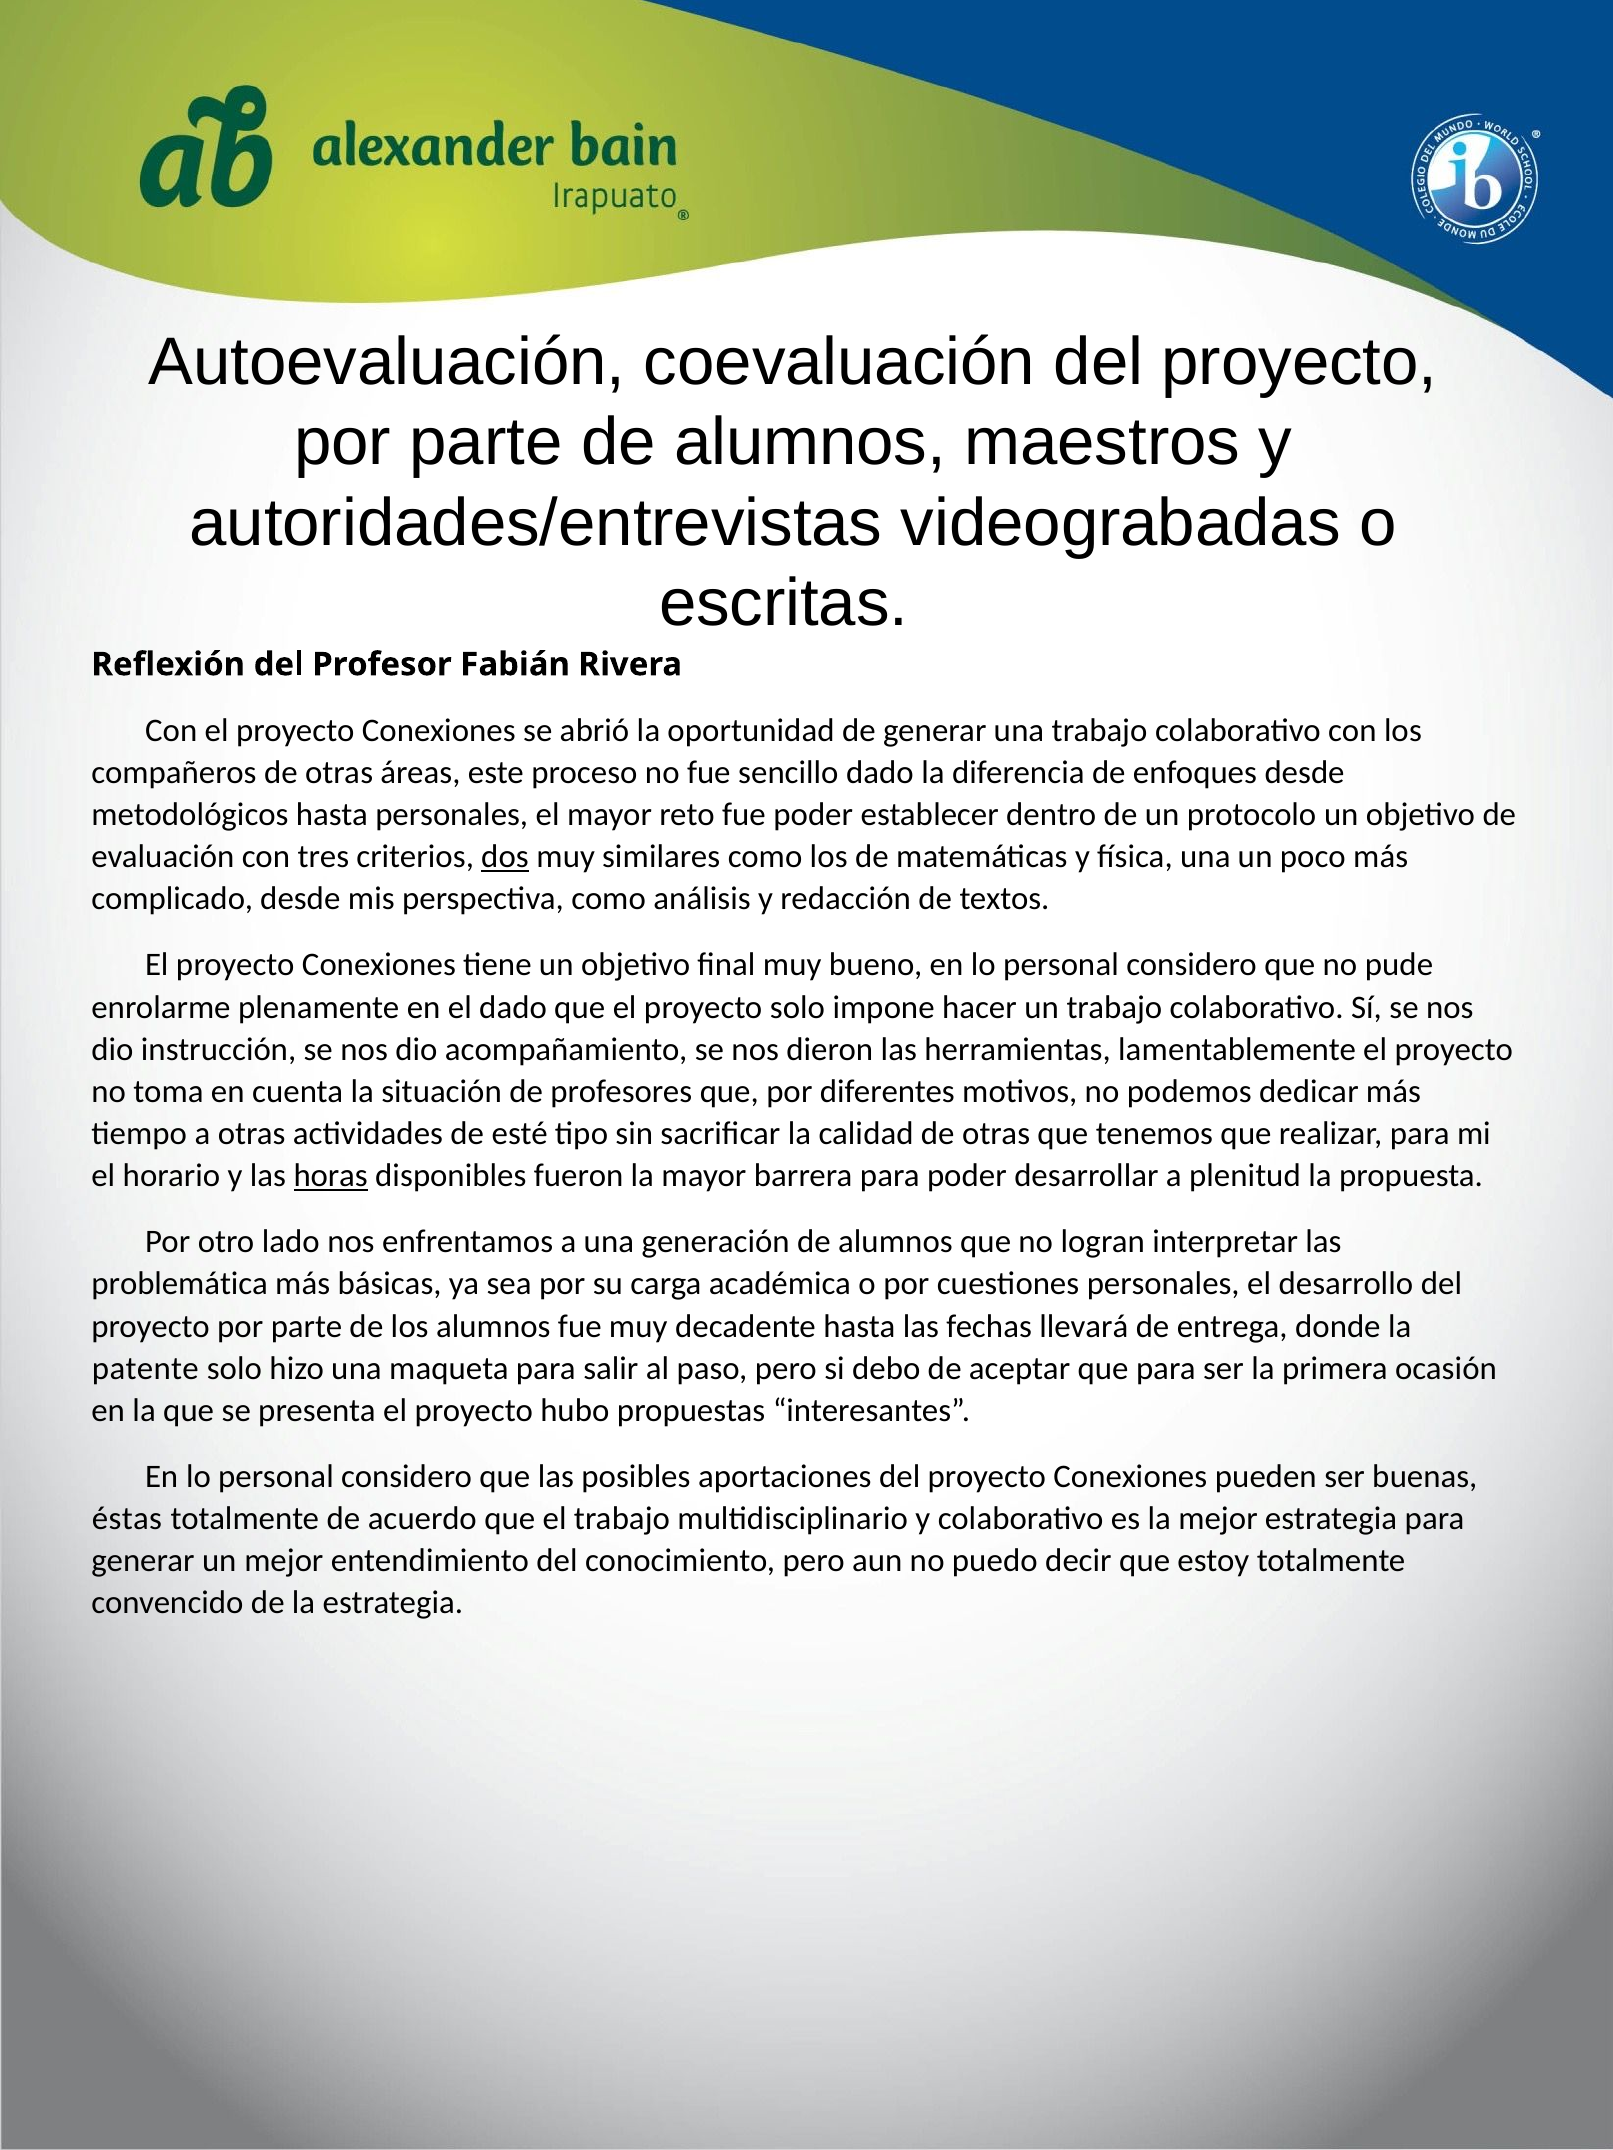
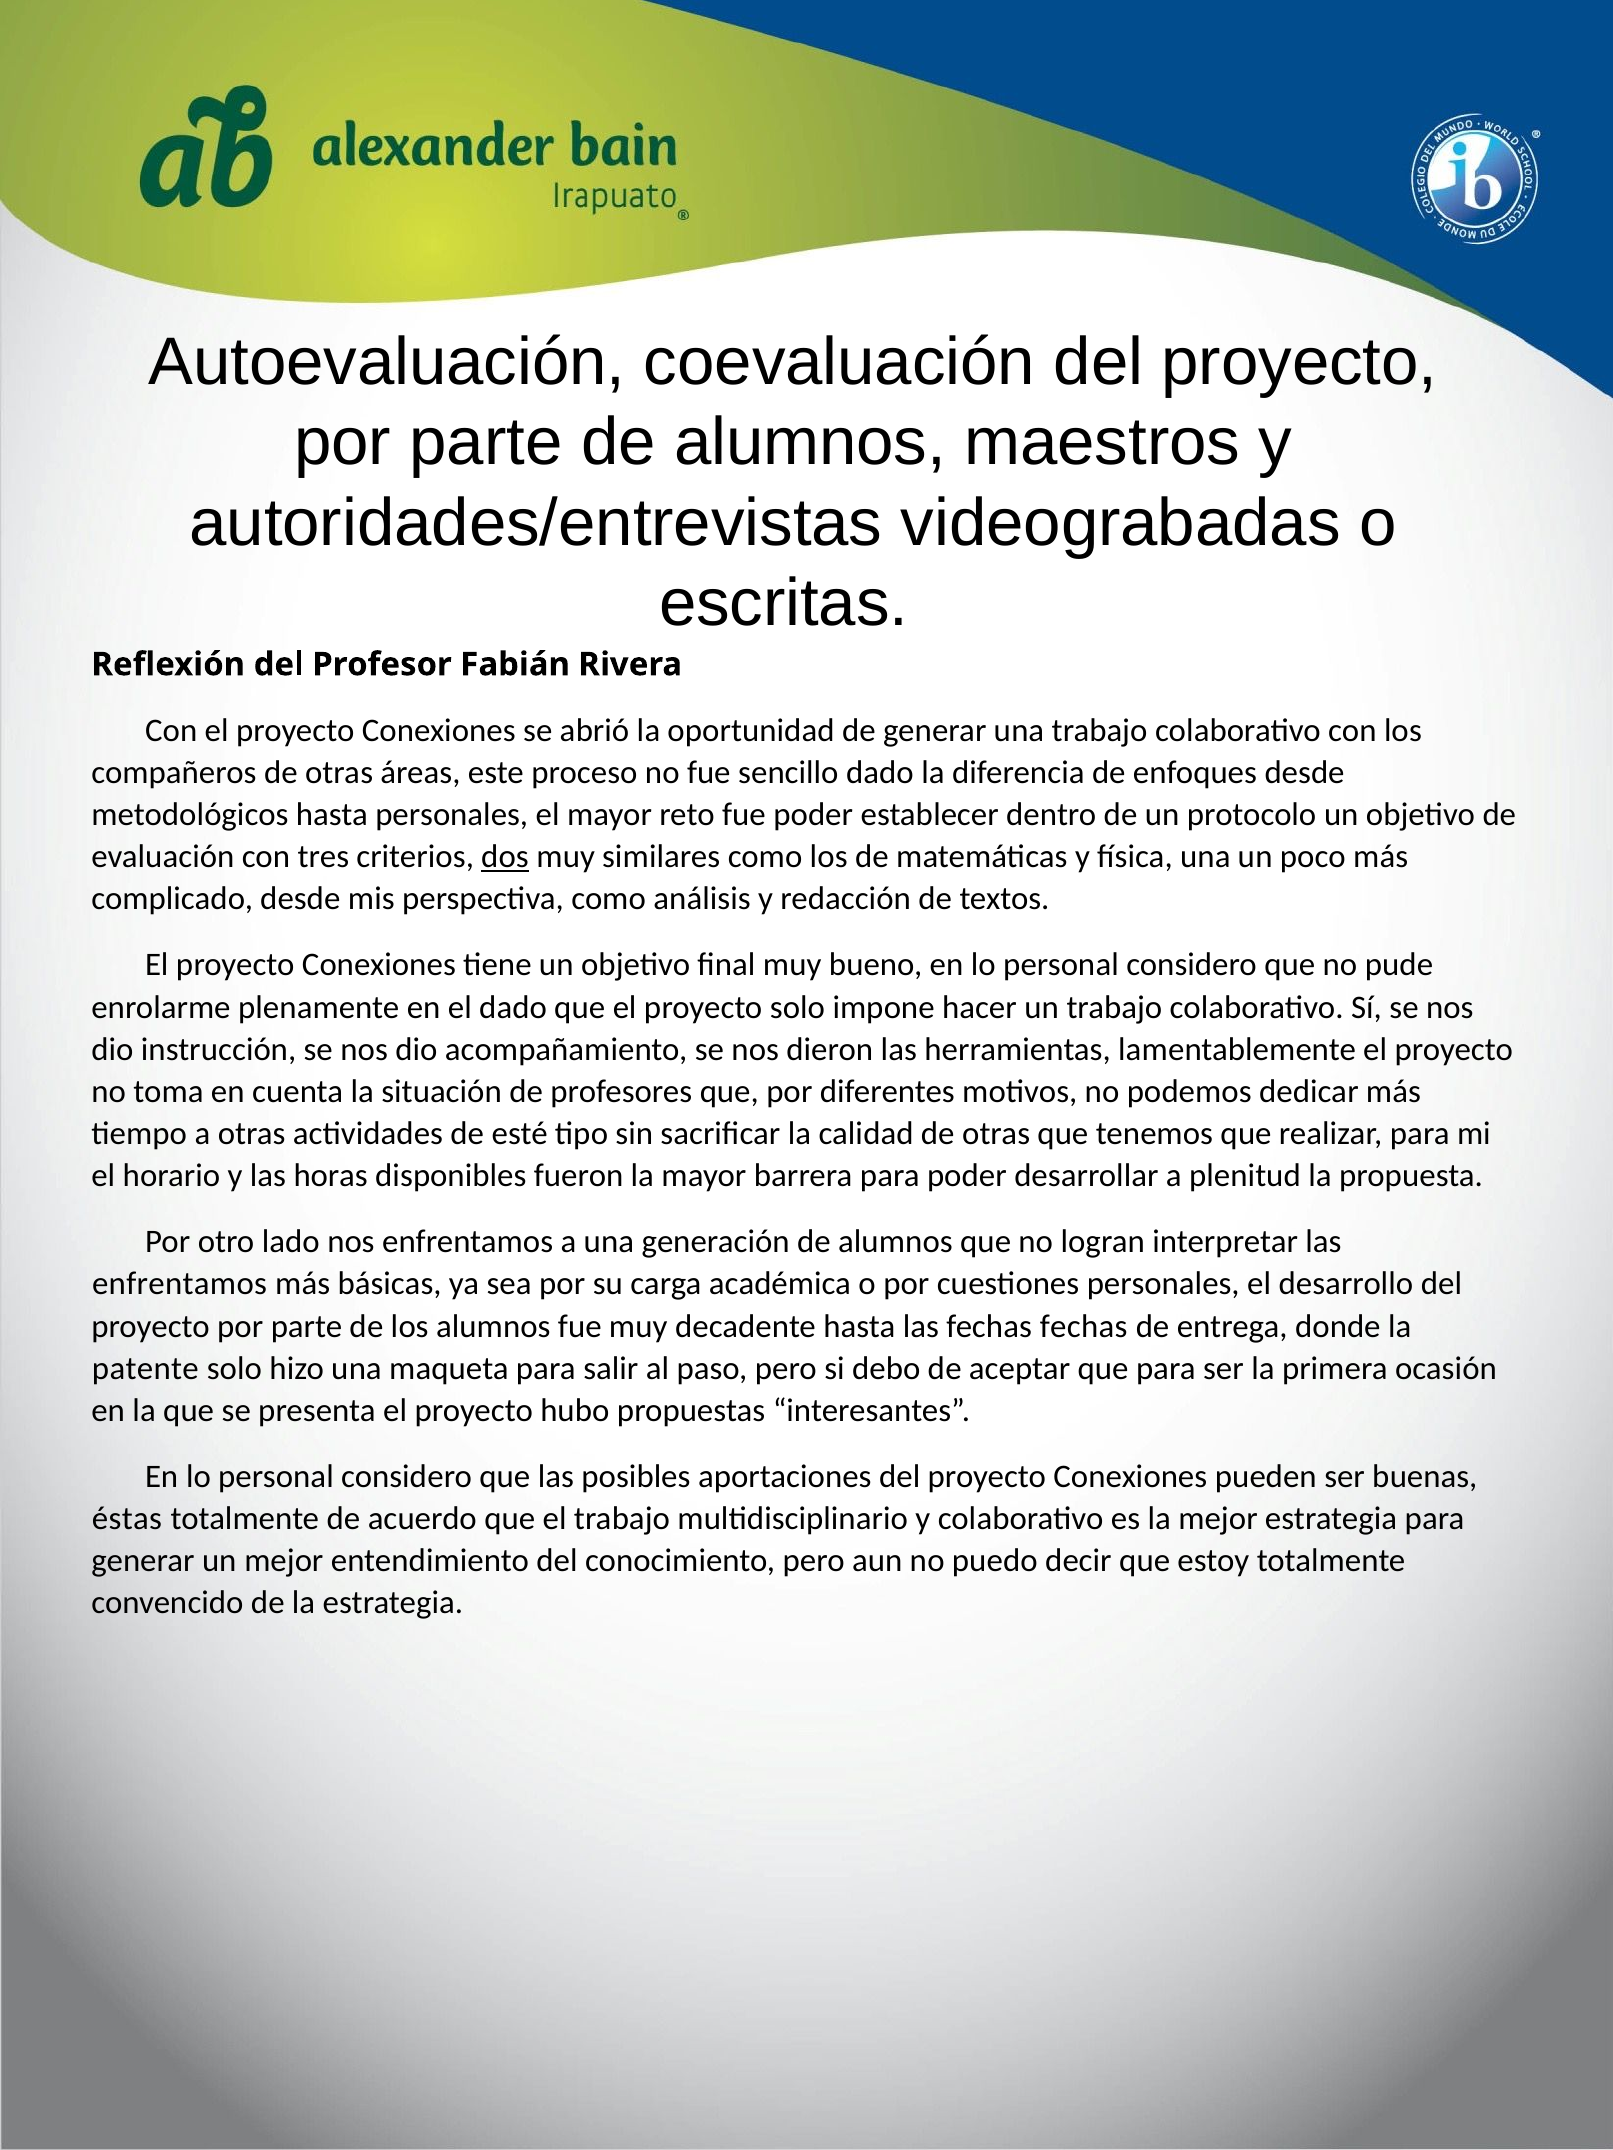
horas underline: present -> none
problemática at (180, 1284): problemática -> enfrentamos
fechas llevará: llevará -> fechas
